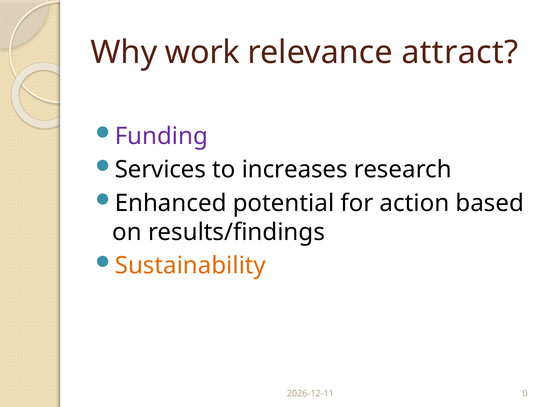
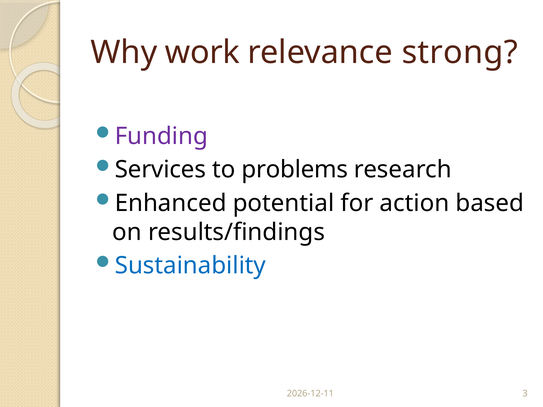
attract: attract -> strong
increases: increases -> problems
Sustainability colour: orange -> blue
0: 0 -> 3
